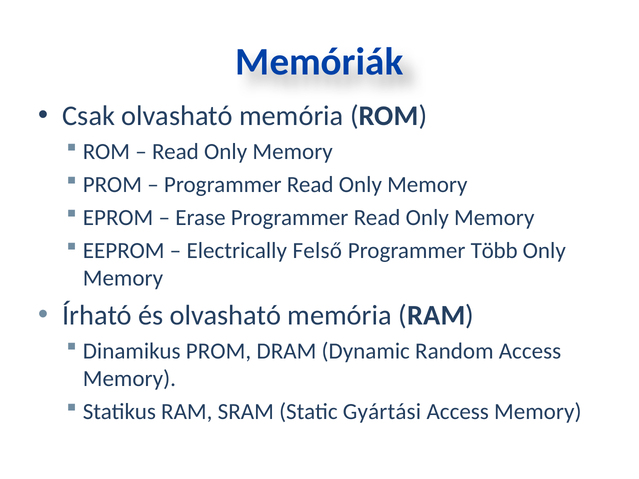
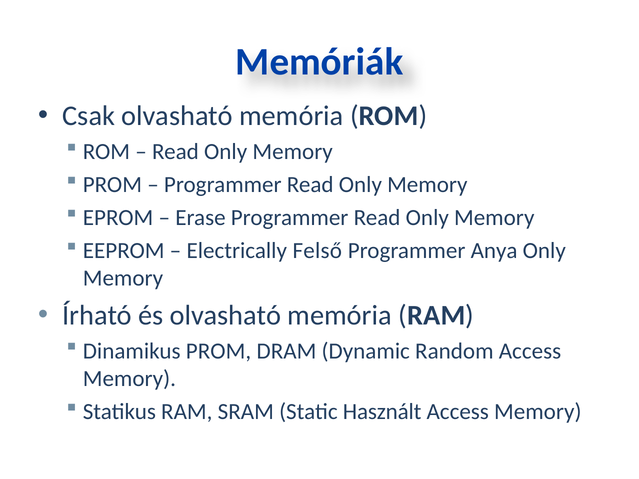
Több: Több -> Anya
Gyártási: Gyártási -> Használt
